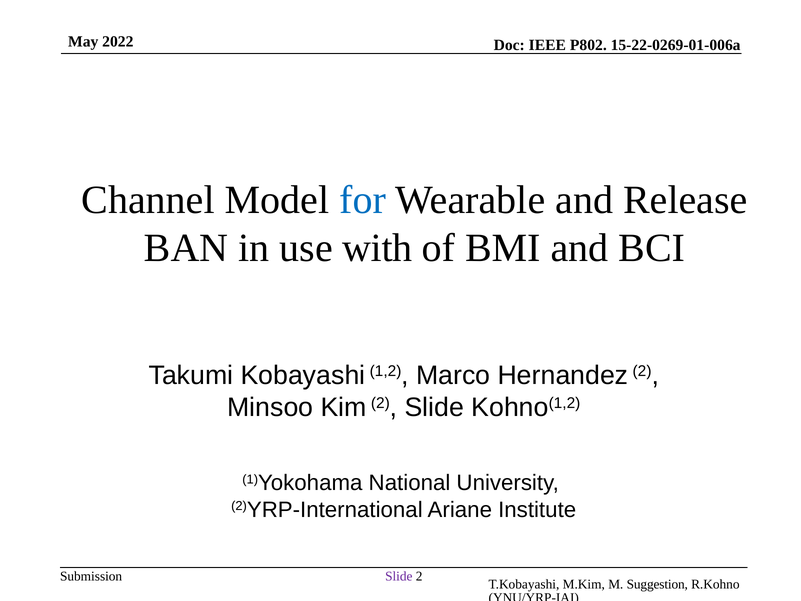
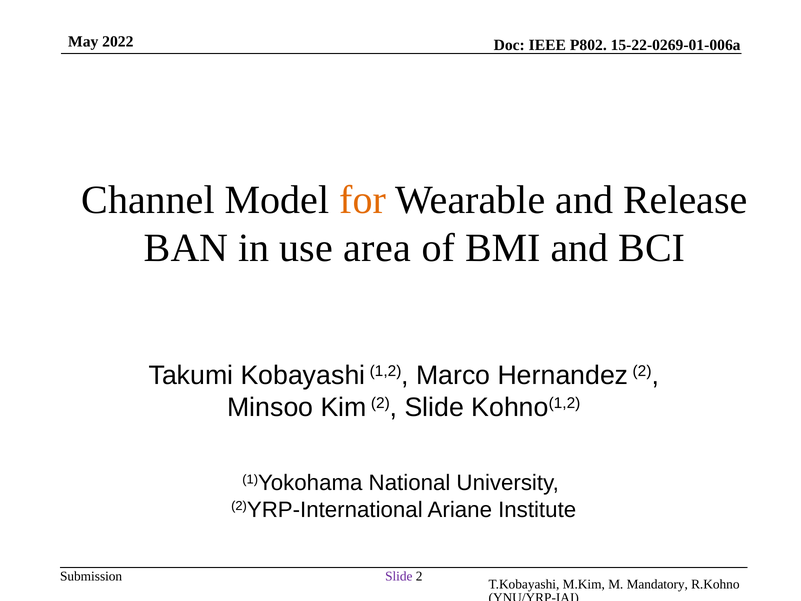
for colour: blue -> orange
with: with -> area
Suggestion: Suggestion -> Mandatory
